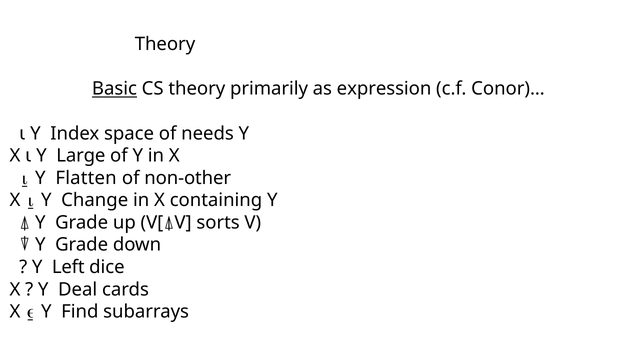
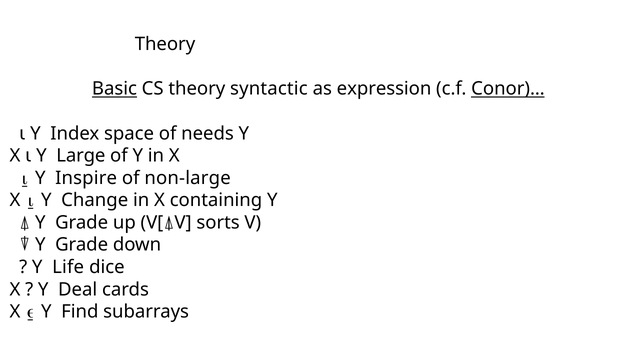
primarily: primarily -> syntactic
Conor)… underline: none -> present
Flatten: Flatten -> Inspire
non-other: non-other -> non-large
Left: Left -> Life
